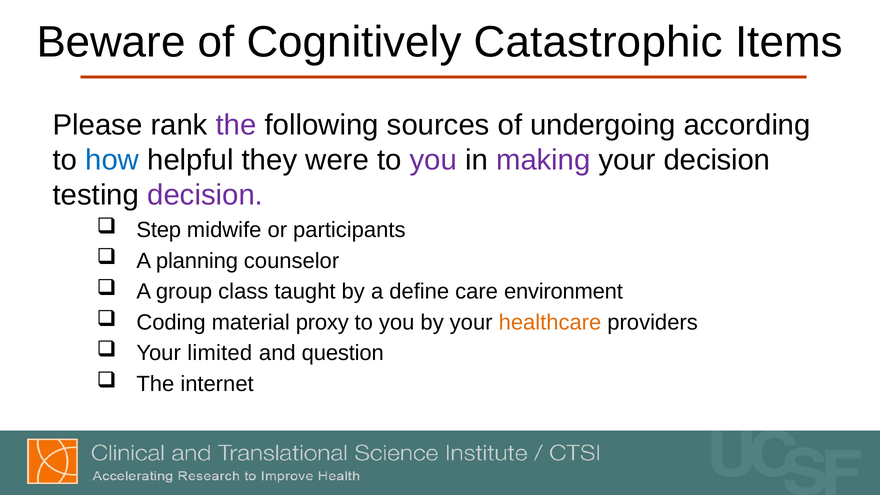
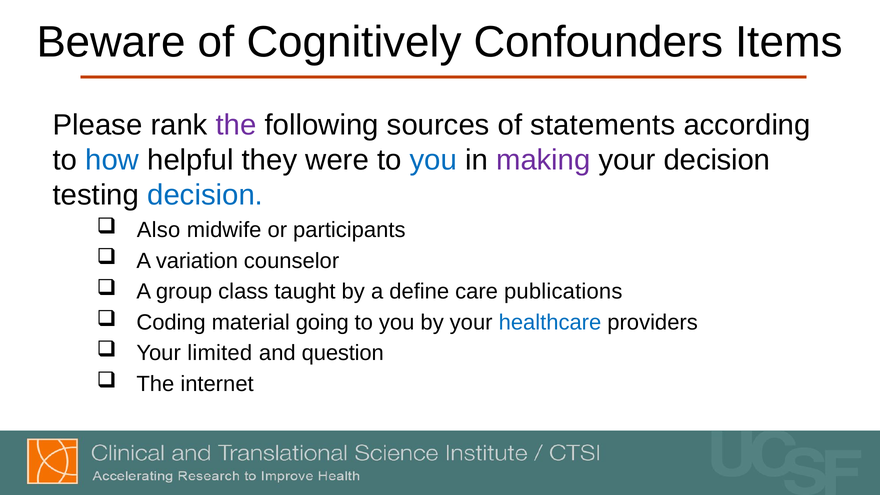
Catastrophic: Catastrophic -> Confounders
undergoing: undergoing -> statements
you at (433, 160) colour: purple -> blue
decision at (205, 195) colour: purple -> blue
Step: Step -> Also
planning: planning -> variation
environment: environment -> publications
proxy: proxy -> going
healthcare colour: orange -> blue
